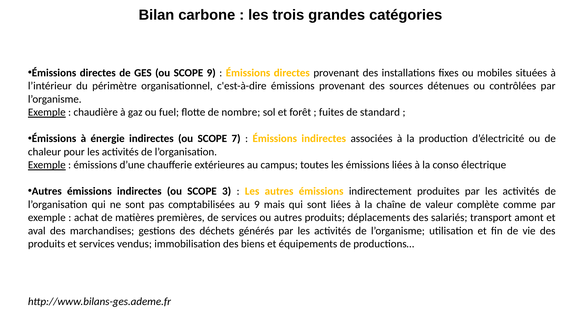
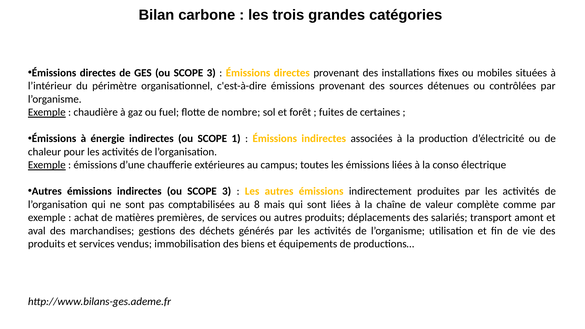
GES ou SCOPE 9: 9 -> 3
standard: standard -> certaines
7: 7 -> 1
au 9: 9 -> 8
